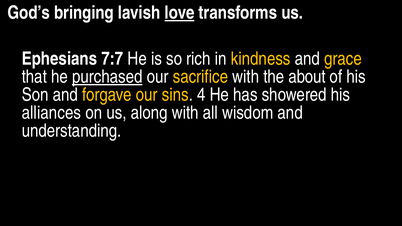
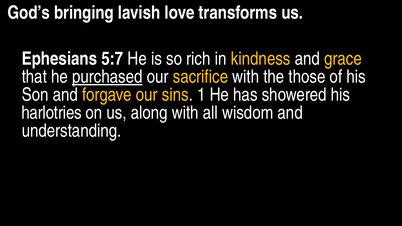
love underline: present -> none
7:7: 7:7 -> 5:7
about: about -> those
4: 4 -> 1
alliances: alliances -> harlotries
